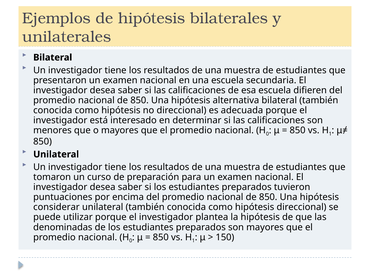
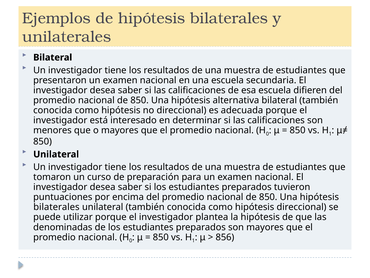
considerar at (56, 207): considerar -> bilaterales
150: 150 -> 856
